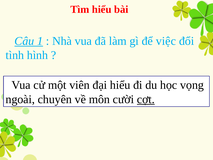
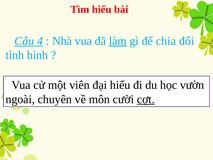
1: 1 -> 4
làm underline: none -> present
việc: việc -> chia
vọng: vọng -> vườn
